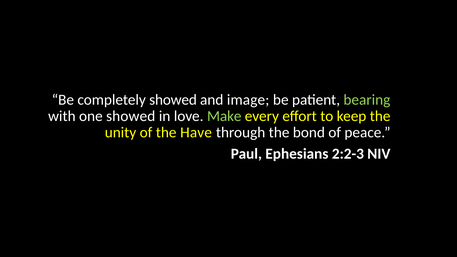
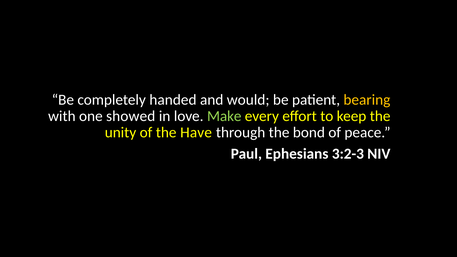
completely showed: showed -> handed
image: image -> would
bearing colour: light green -> yellow
2:2-3: 2:2-3 -> 3:2-3
